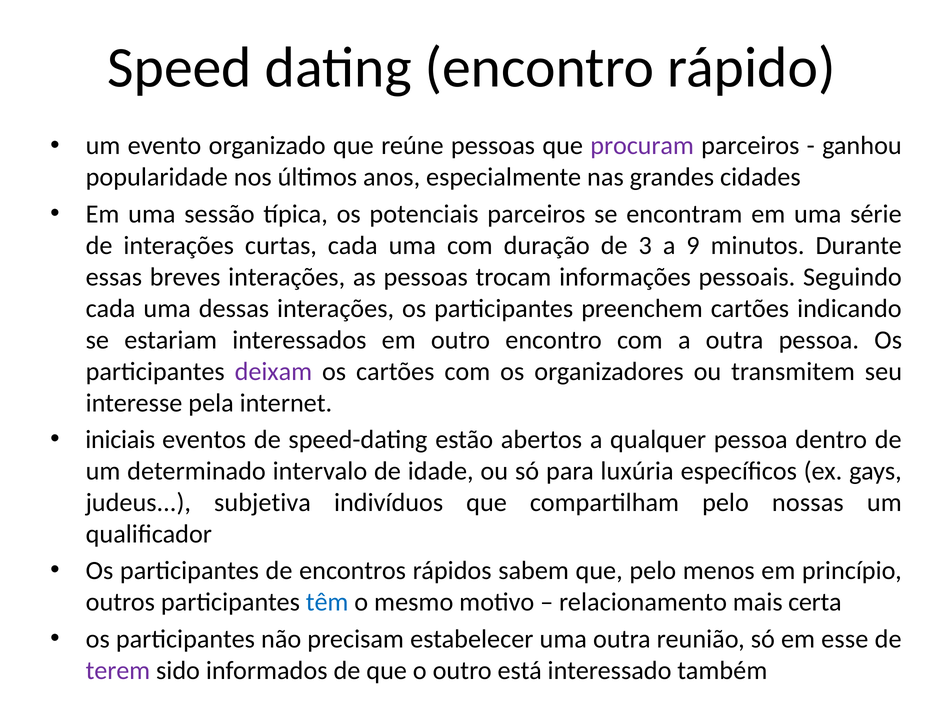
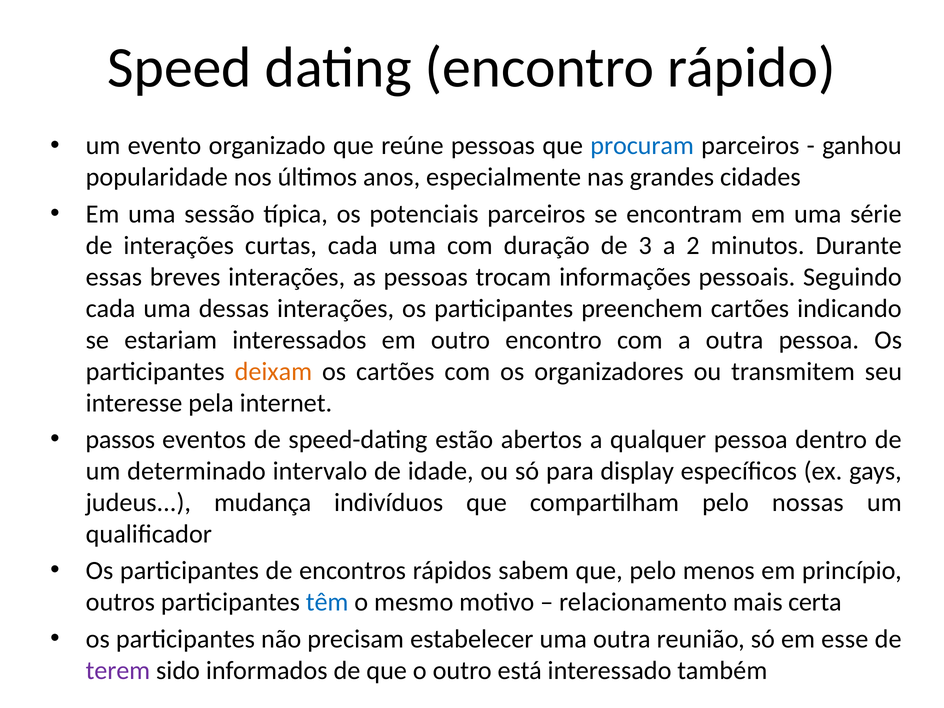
procuram colour: purple -> blue
9: 9 -> 2
deixam colour: purple -> orange
iniciais: iniciais -> passos
luxúria: luxúria -> display
subjetiva: subjetiva -> mudança
